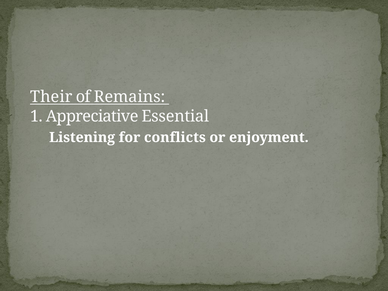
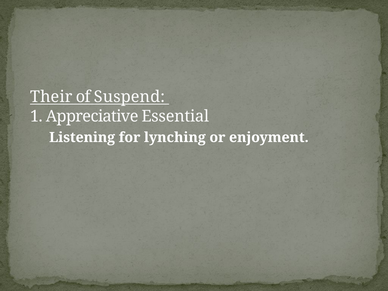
Remains: Remains -> Suspend
conflicts: conflicts -> lynching
